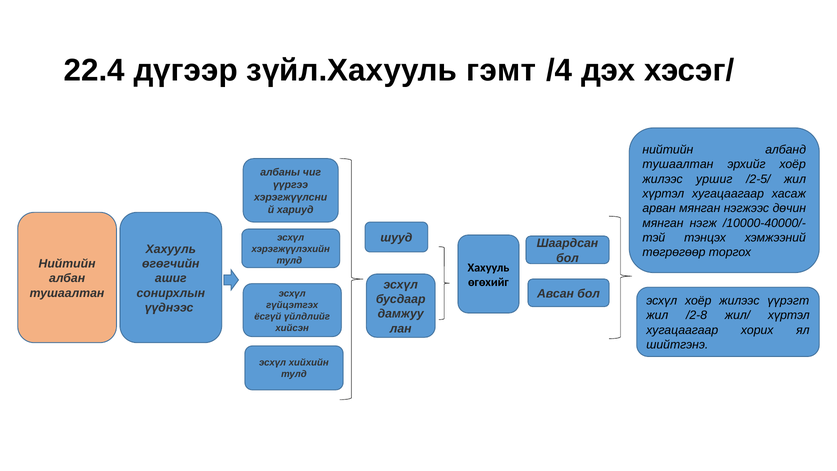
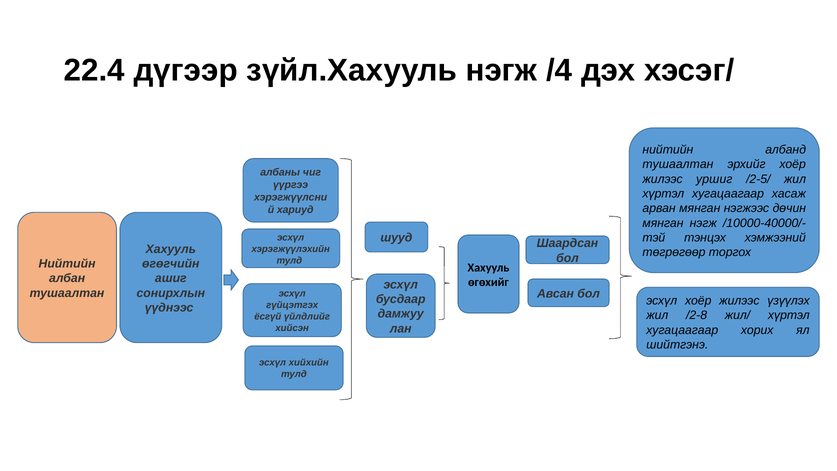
зүйл.Хахууль гэмт: гэмт -> нэгж
үүрэгт: үүрэгт -> үзүүлэх
